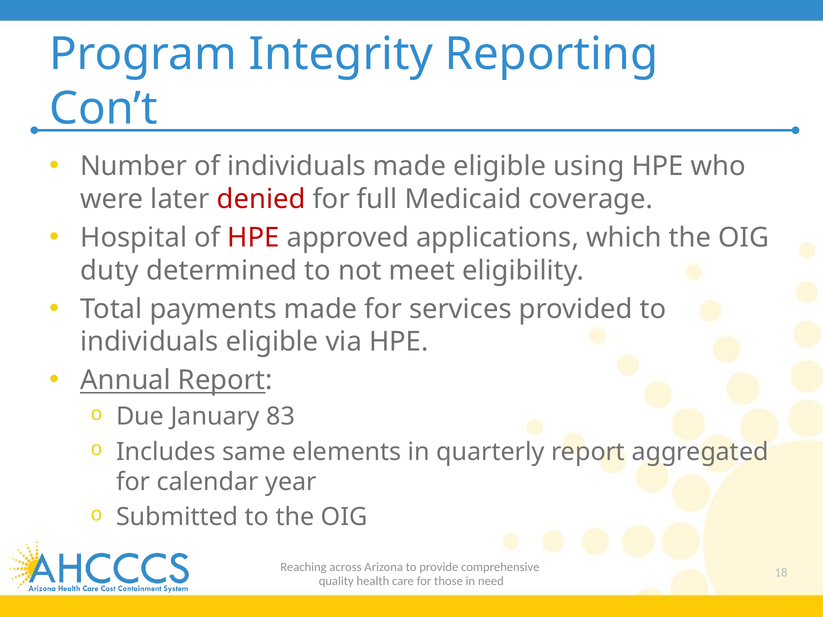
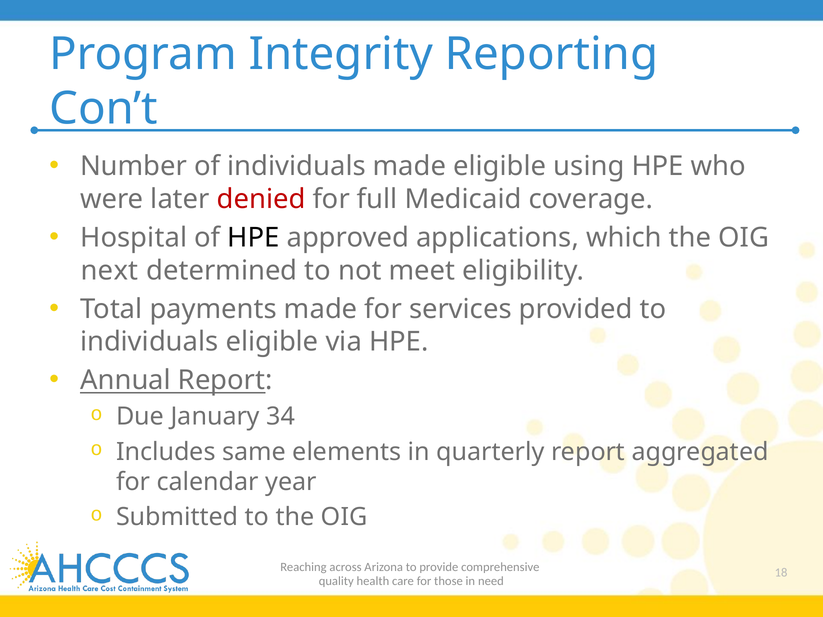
HPE at (254, 238) colour: red -> black
duty: duty -> next
83: 83 -> 34
